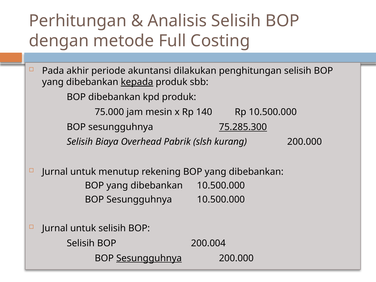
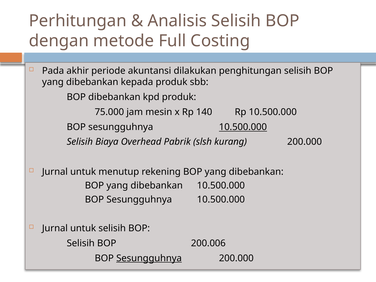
kepada underline: present -> none
75.285.300 at (243, 127): 75.285.300 -> 10.500.000
200.004: 200.004 -> 200.006
